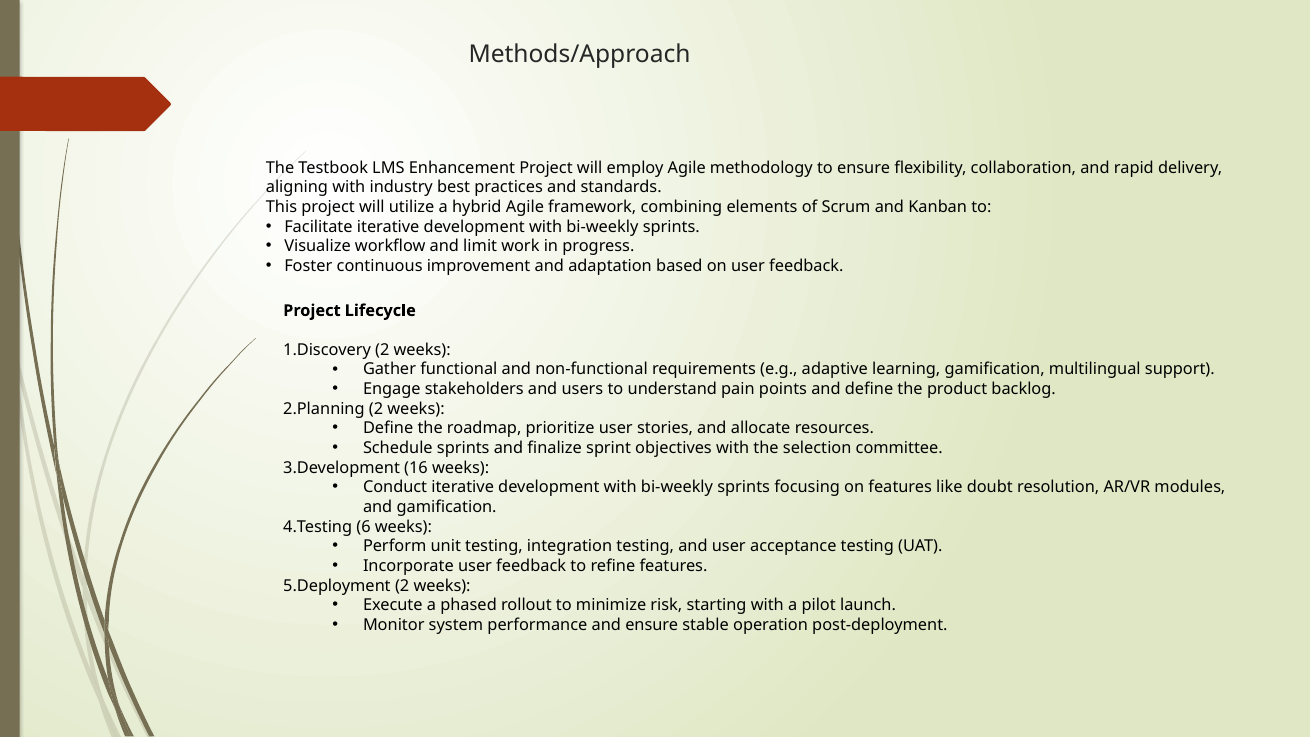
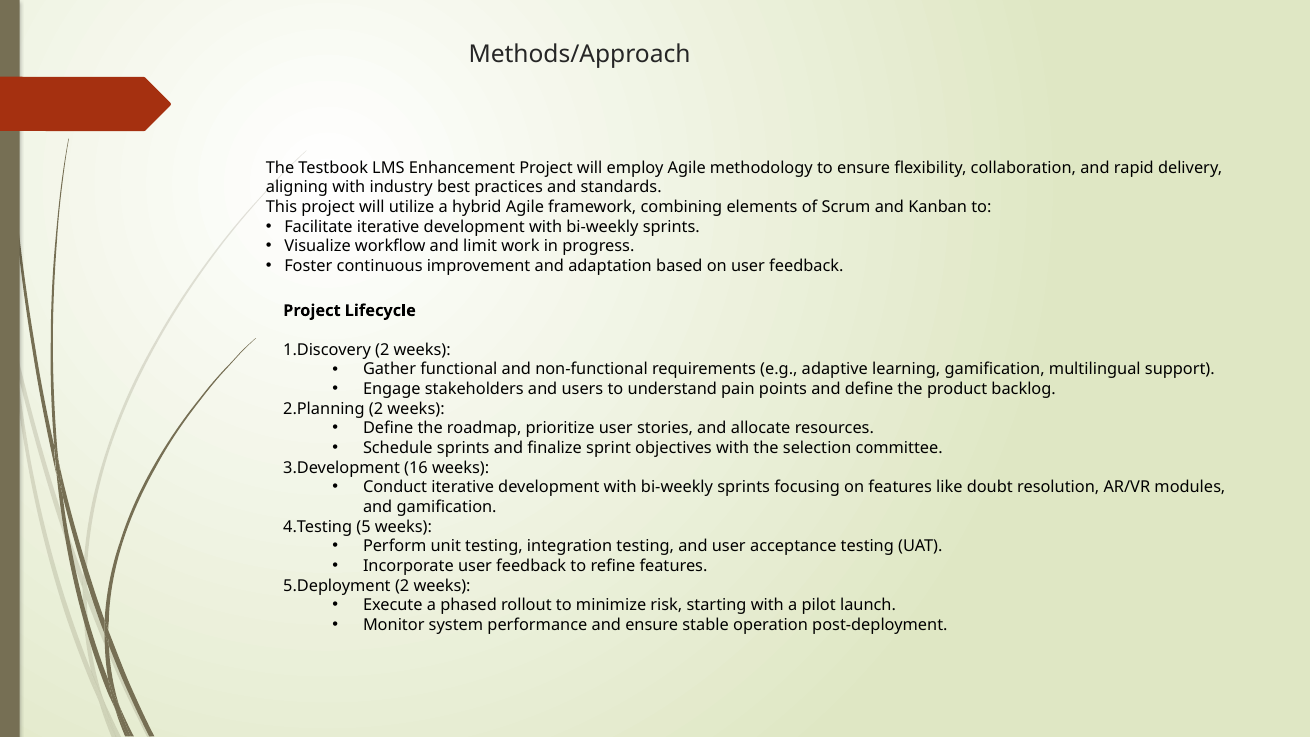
6: 6 -> 5
